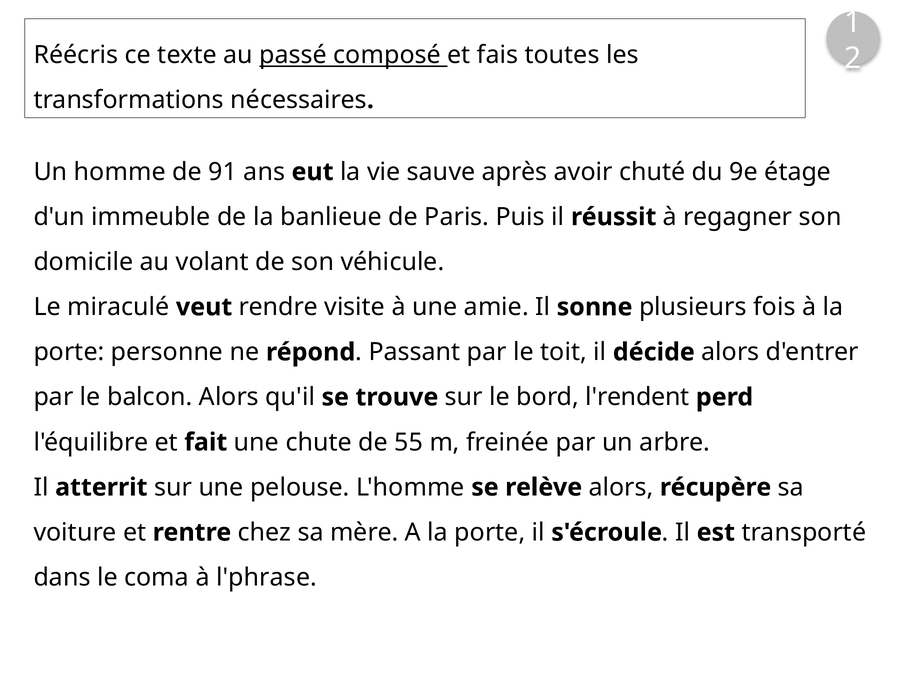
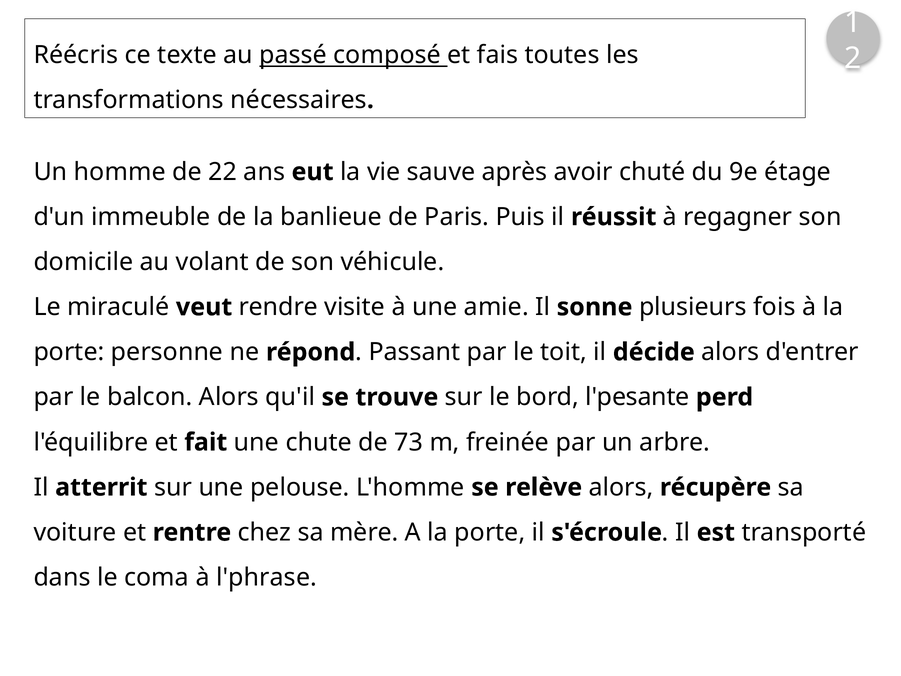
91: 91 -> 22
l'rendent: l'rendent -> l'pesante
55: 55 -> 73
